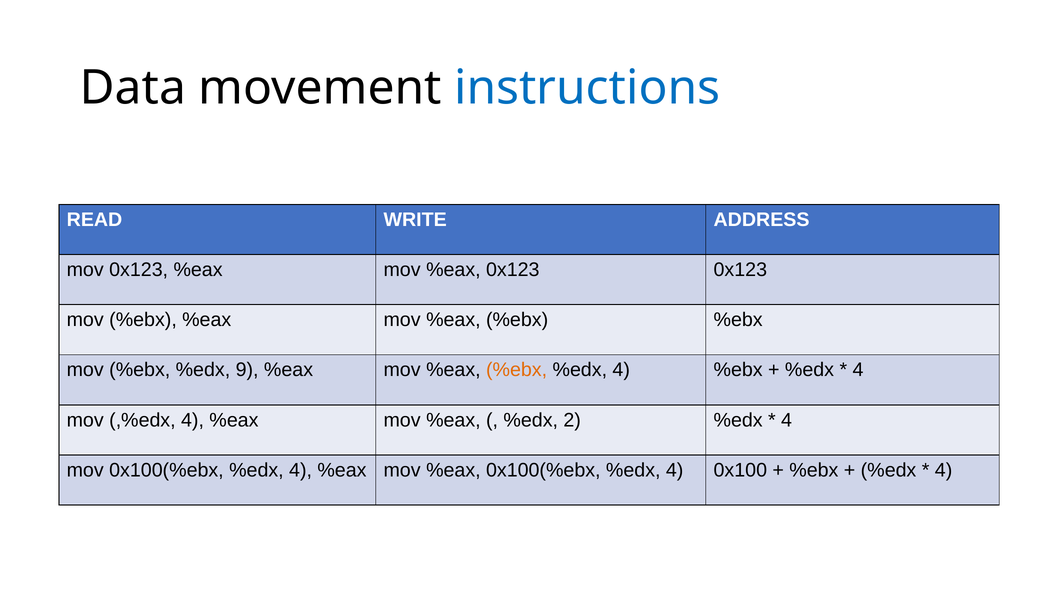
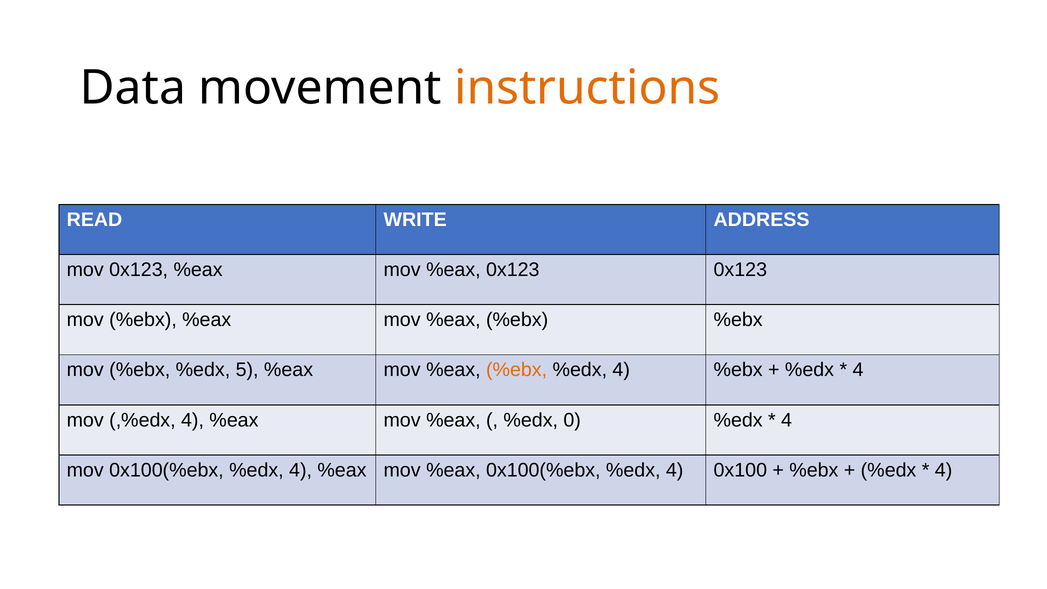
instructions colour: blue -> orange
9: 9 -> 5
2: 2 -> 0
